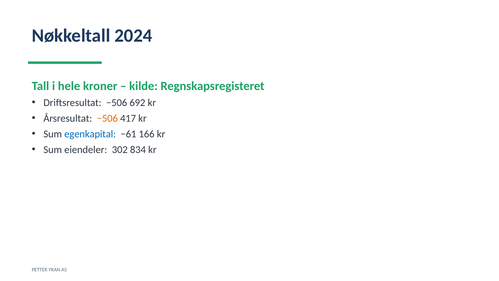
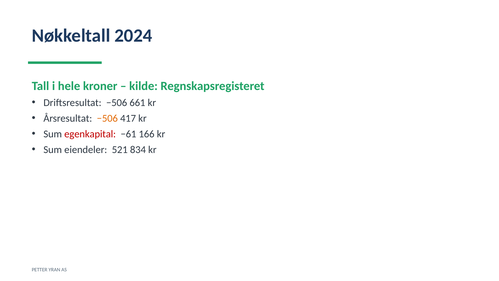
692: 692 -> 661
egenkapital colour: blue -> red
302: 302 -> 521
